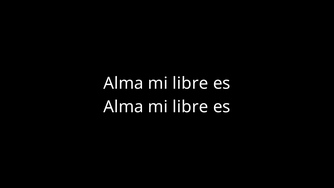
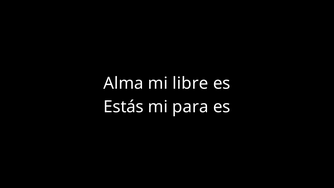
Alma at (123, 107): Alma -> Estás
libre at (190, 107): libre -> para
